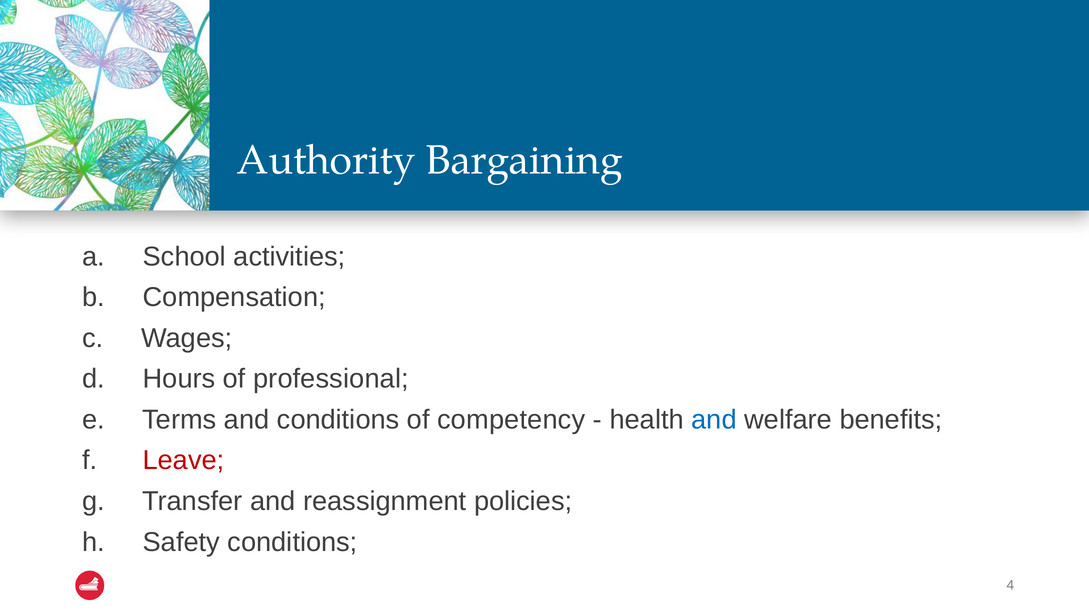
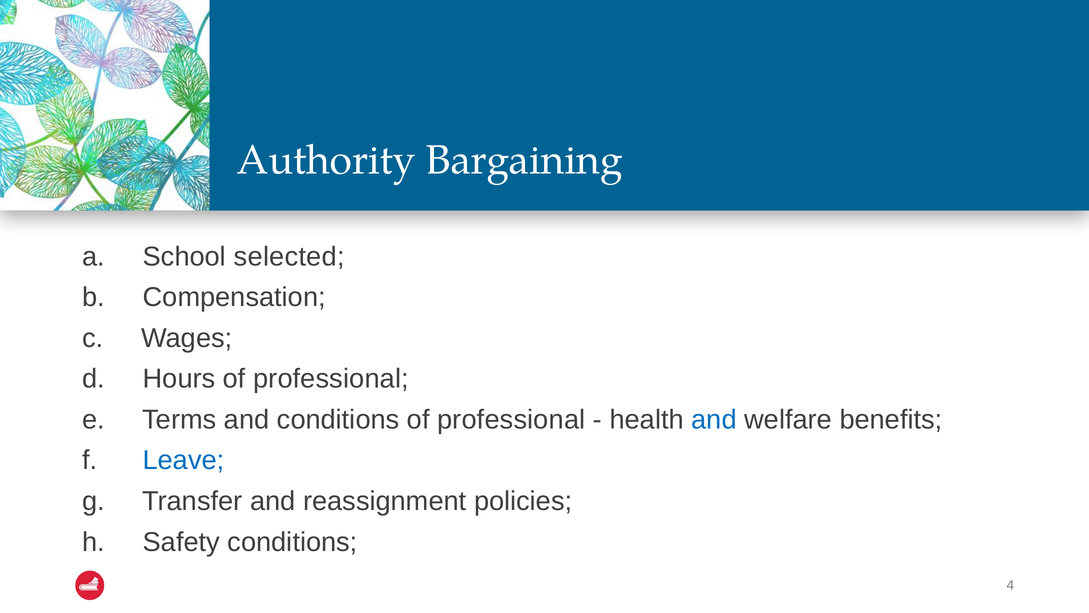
activities: activities -> selected
conditions of competency: competency -> professional
Leave colour: red -> blue
